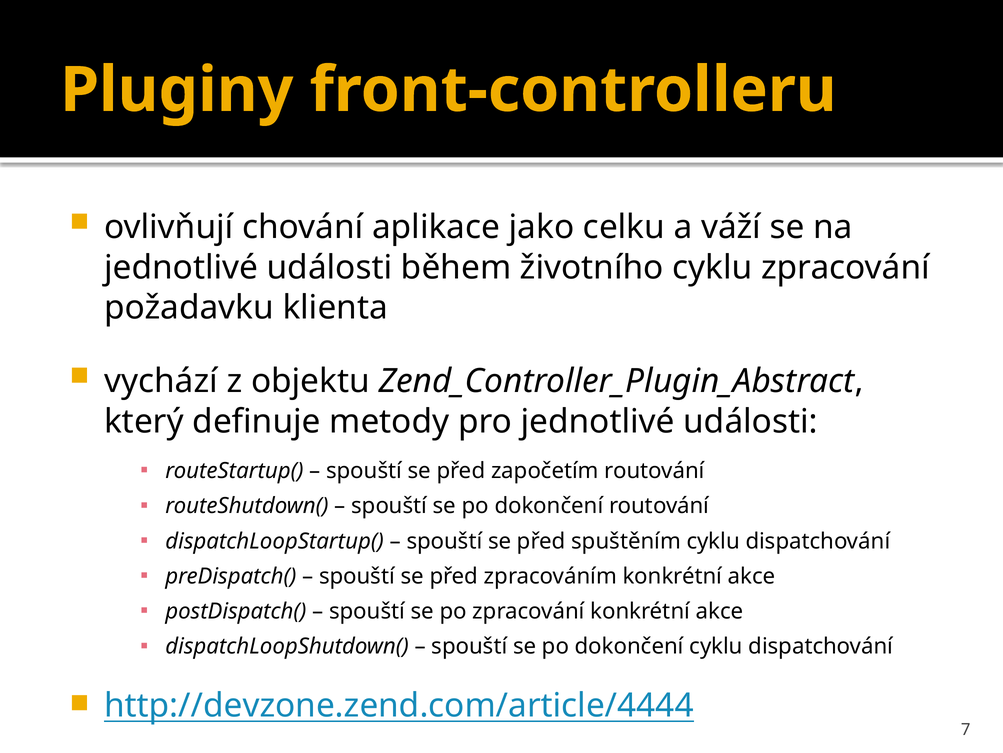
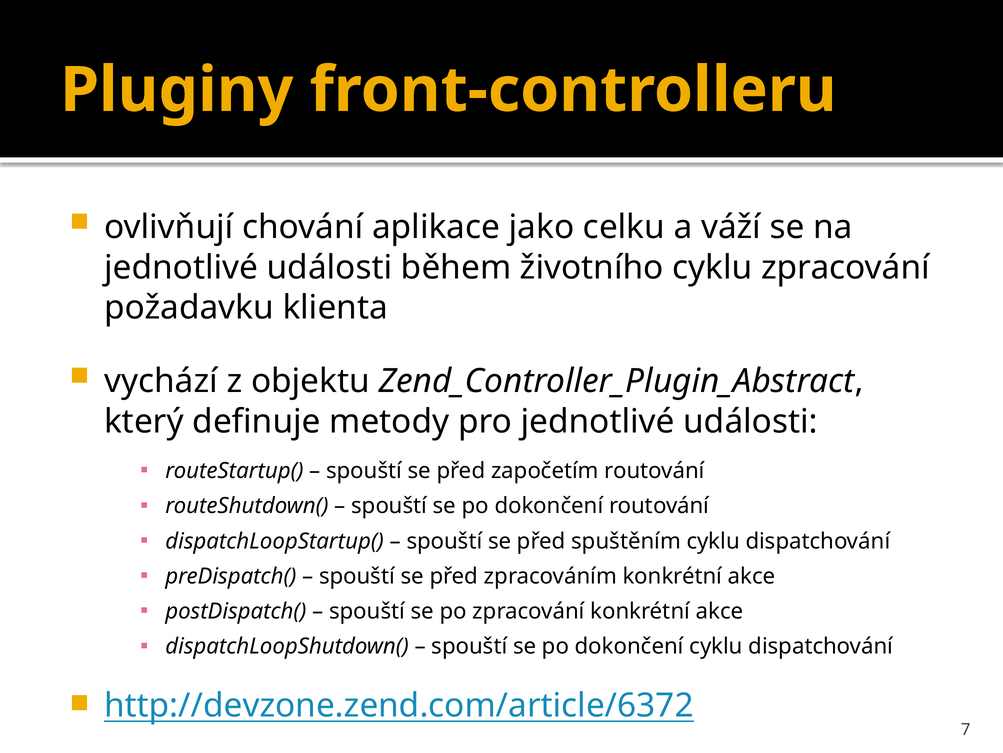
http://devzone.zend.com/article/4444: http://devzone.zend.com/article/4444 -> http://devzone.zend.com/article/6372
